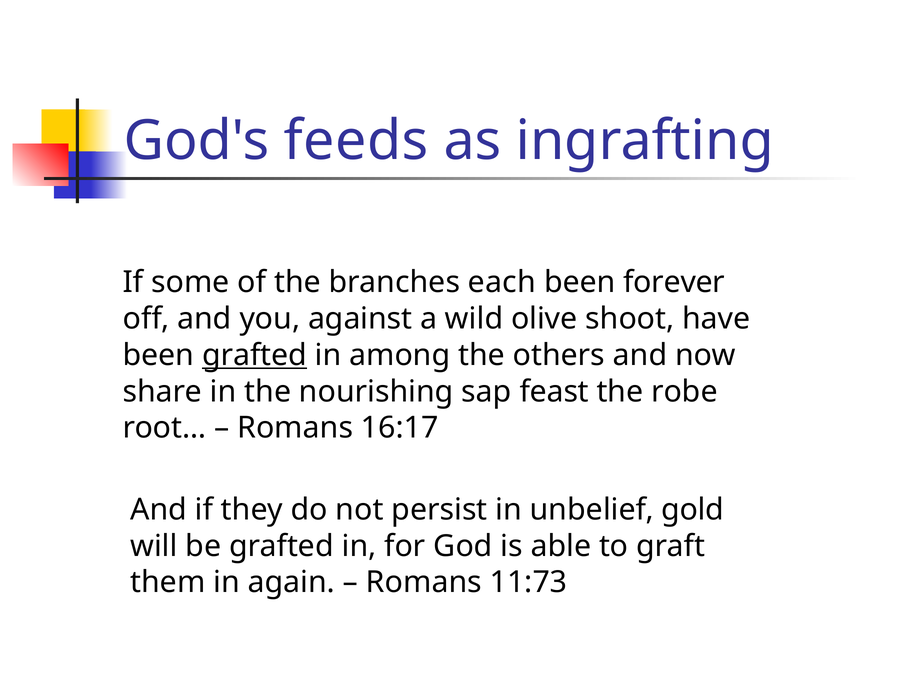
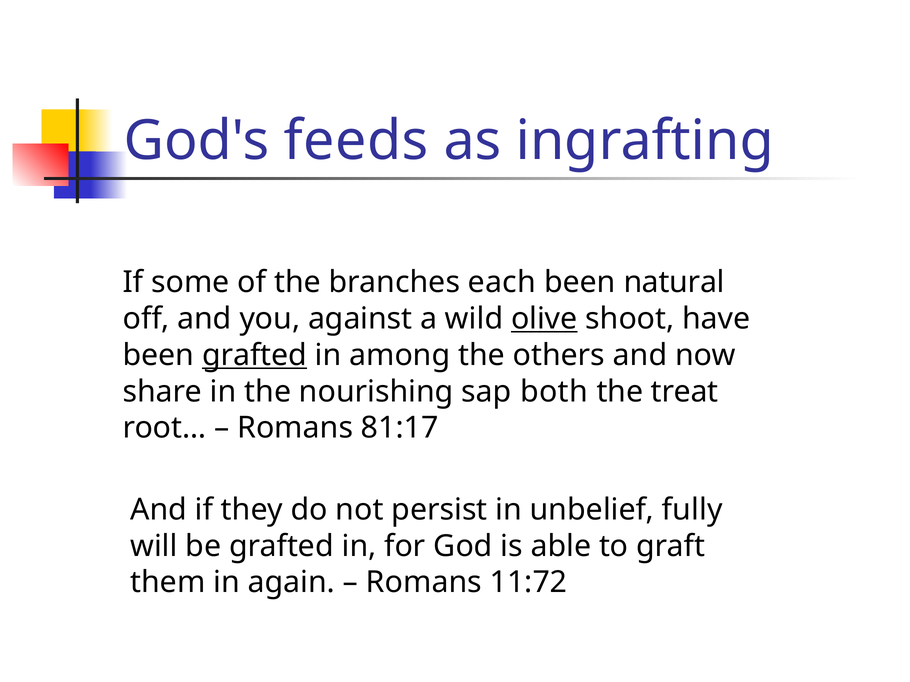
forever: forever -> natural
olive underline: none -> present
feast: feast -> both
robe: robe -> treat
16:17: 16:17 -> 81:17
gold: gold -> fully
11:73: 11:73 -> 11:72
